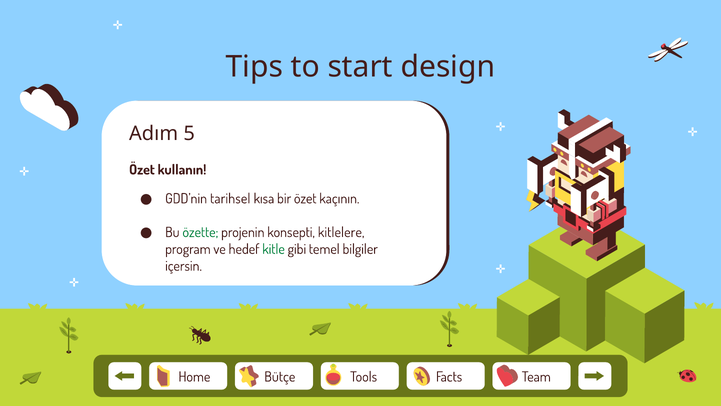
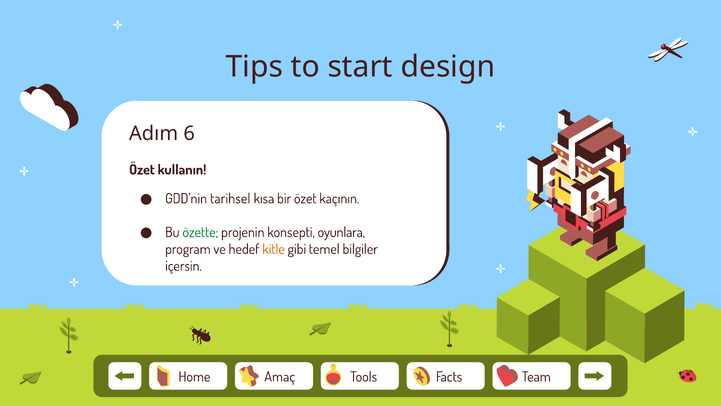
5: 5 -> 6
kitlelere: kitlelere -> oyunlara
kitle colour: green -> orange
Bütçe: Bütçe -> Amaç
